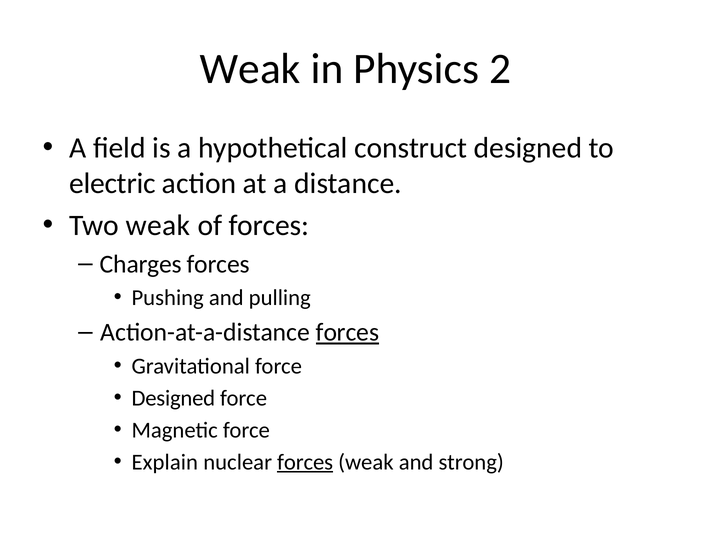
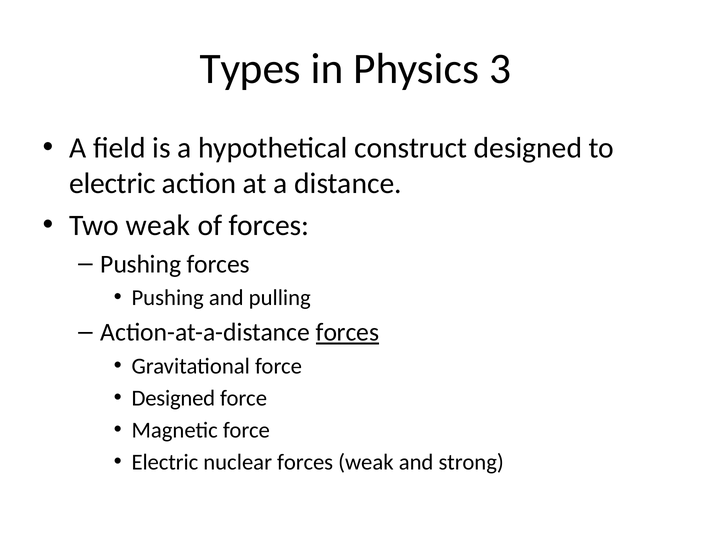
Weak at (250, 69): Weak -> Types
2: 2 -> 3
Charges at (141, 264): Charges -> Pushing
Explain at (165, 461): Explain -> Electric
forces at (305, 461) underline: present -> none
